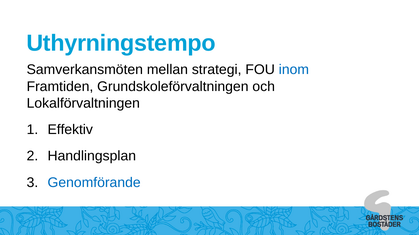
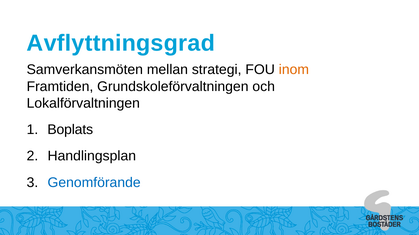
Uthyrningstempo: Uthyrningstempo -> Avflyttningsgrad
inom colour: blue -> orange
Effektiv: Effektiv -> Boplats
